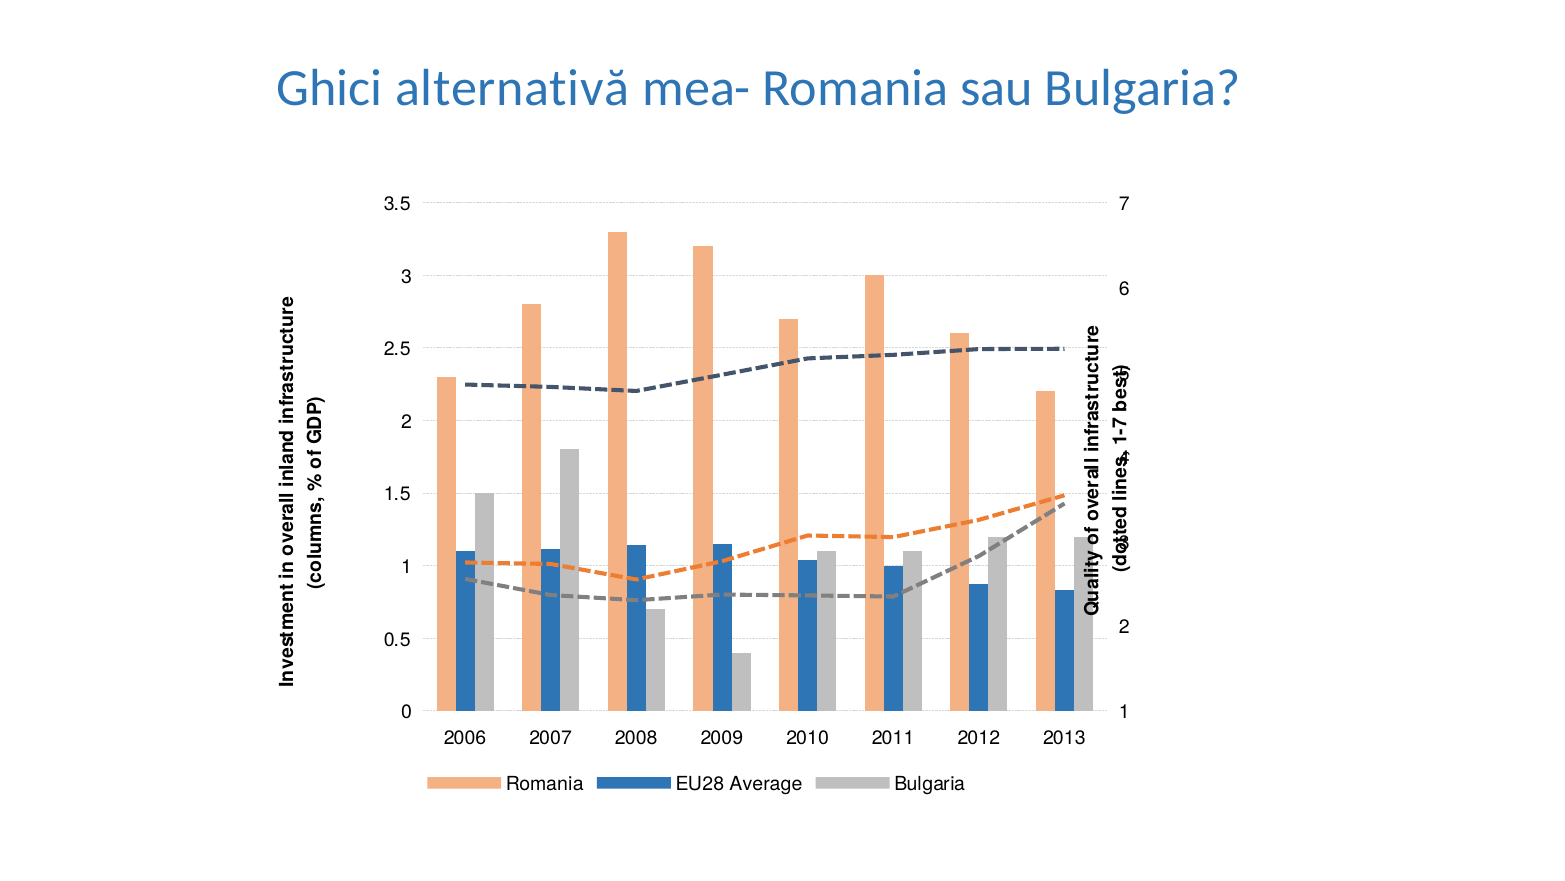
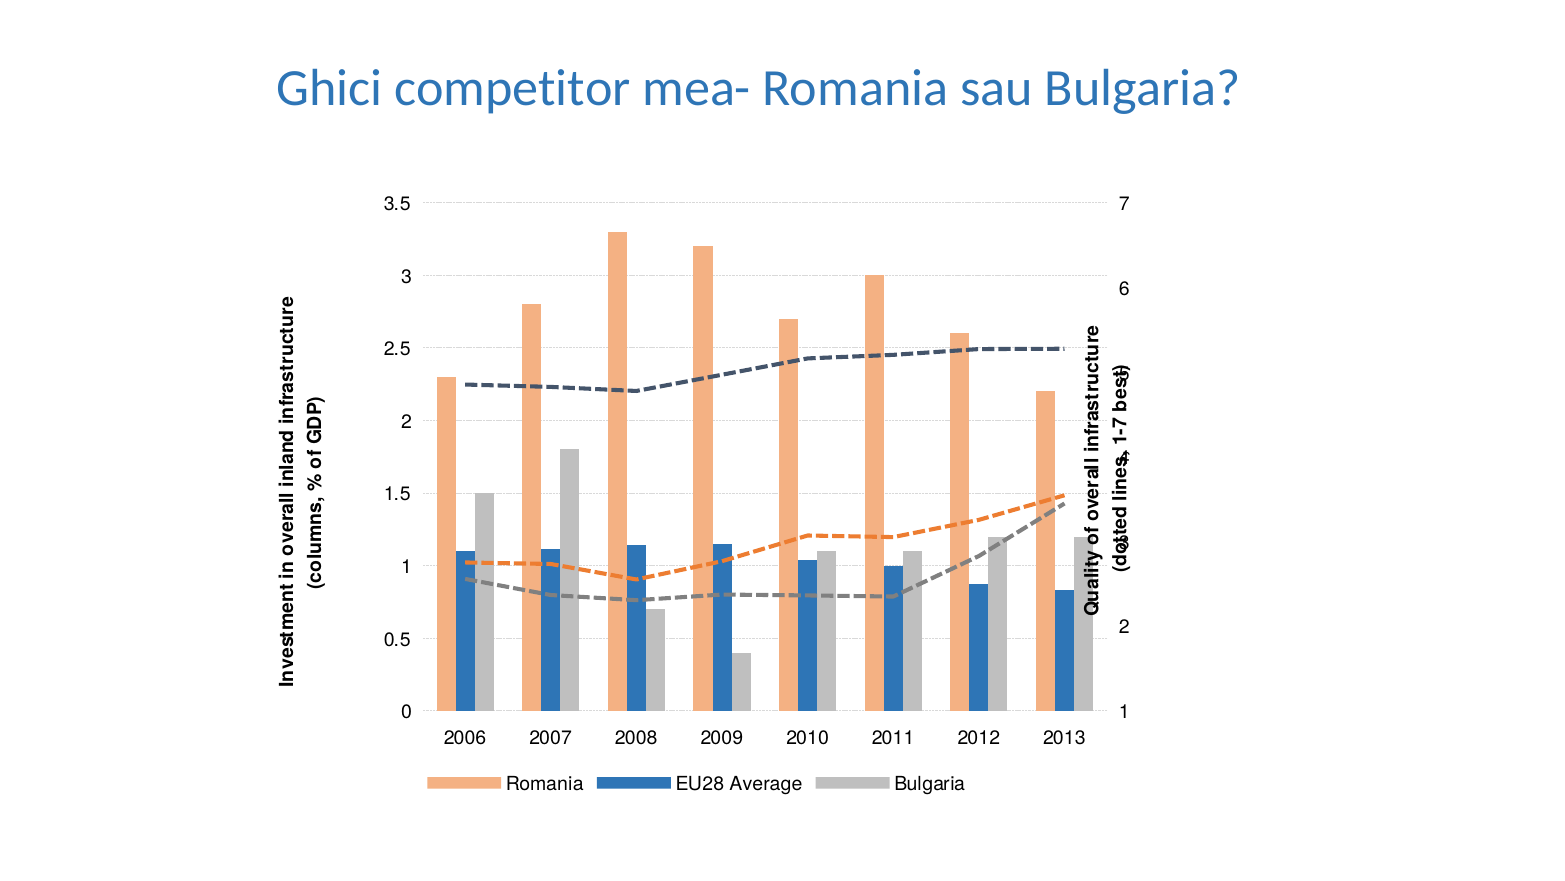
alternativă: alternativă -> competitor
